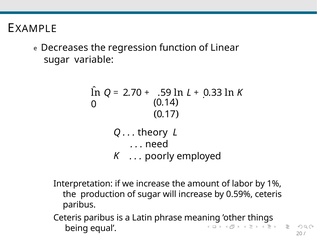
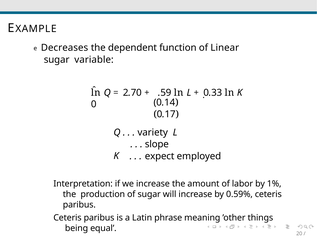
regression: regression -> dependent
theory: theory -> variety
need: need -> slope
poorly: poorly -> expect
